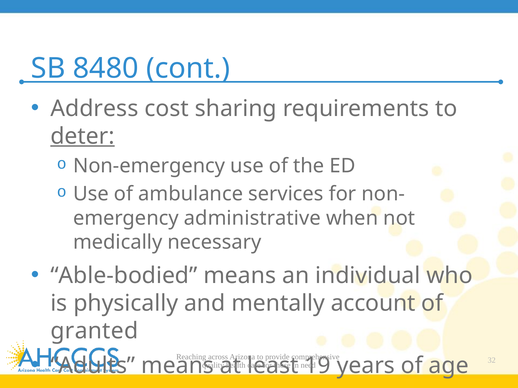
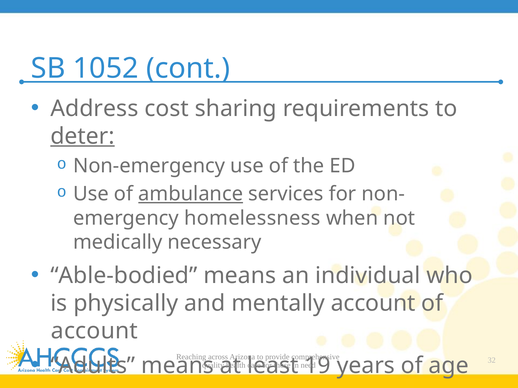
8480: 8480 -> 1052
ambulance underline: none -> present
administrative: administrative -> homelessness
granted at (94, 331): granted -> account
